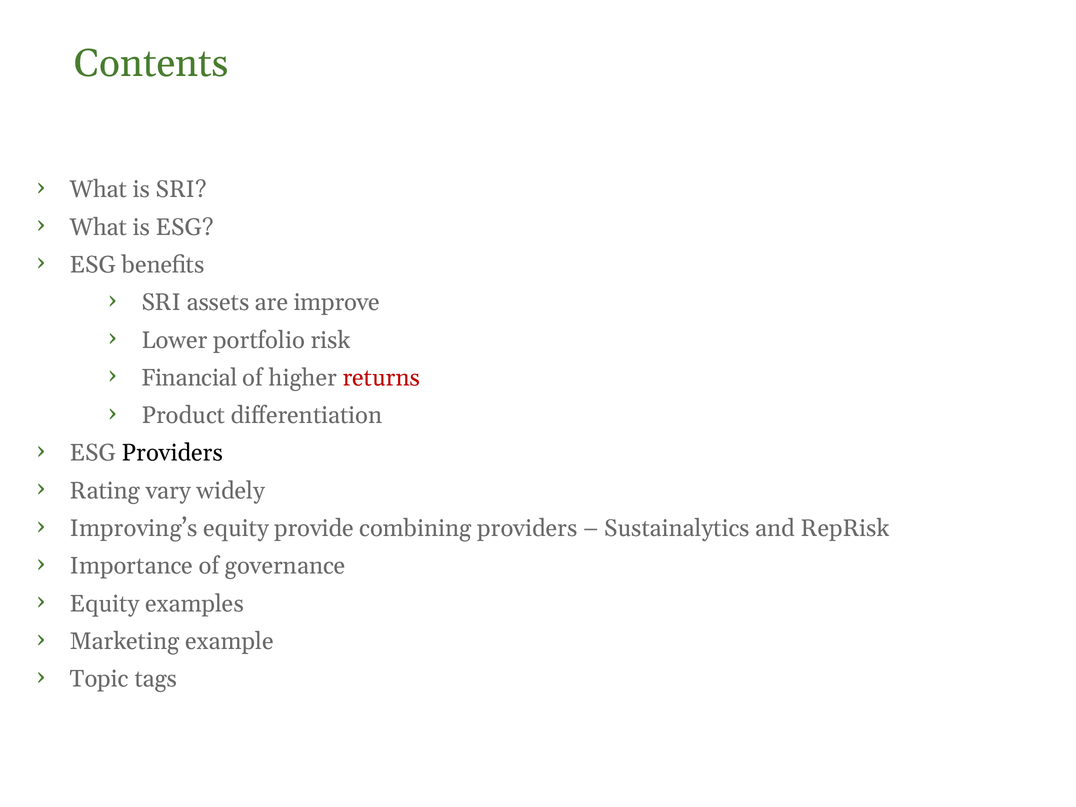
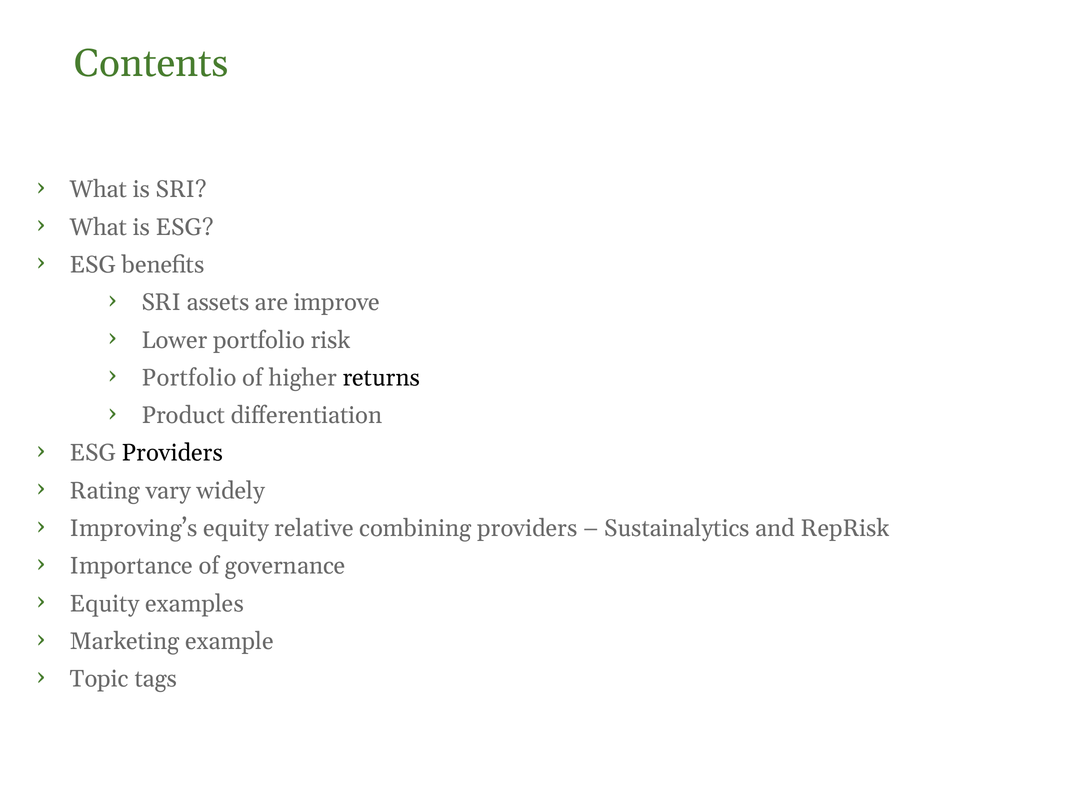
Financial at (189, 378): Financial -> Portfolio
returns colour: red -> black
provide: provide -> relative
